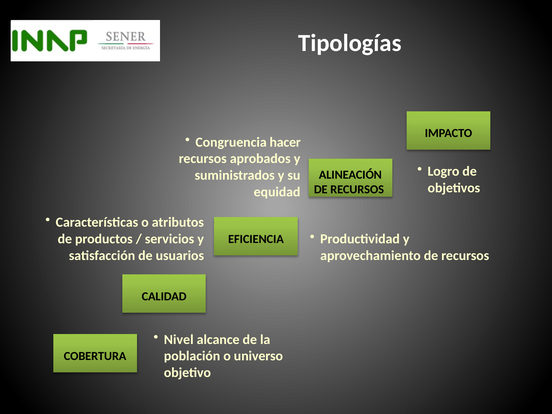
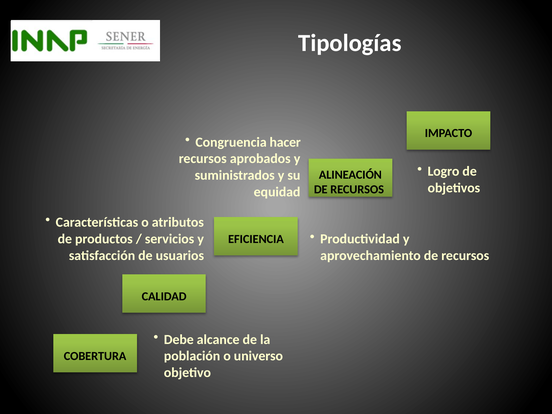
Nivel: Nivel -> Debe
